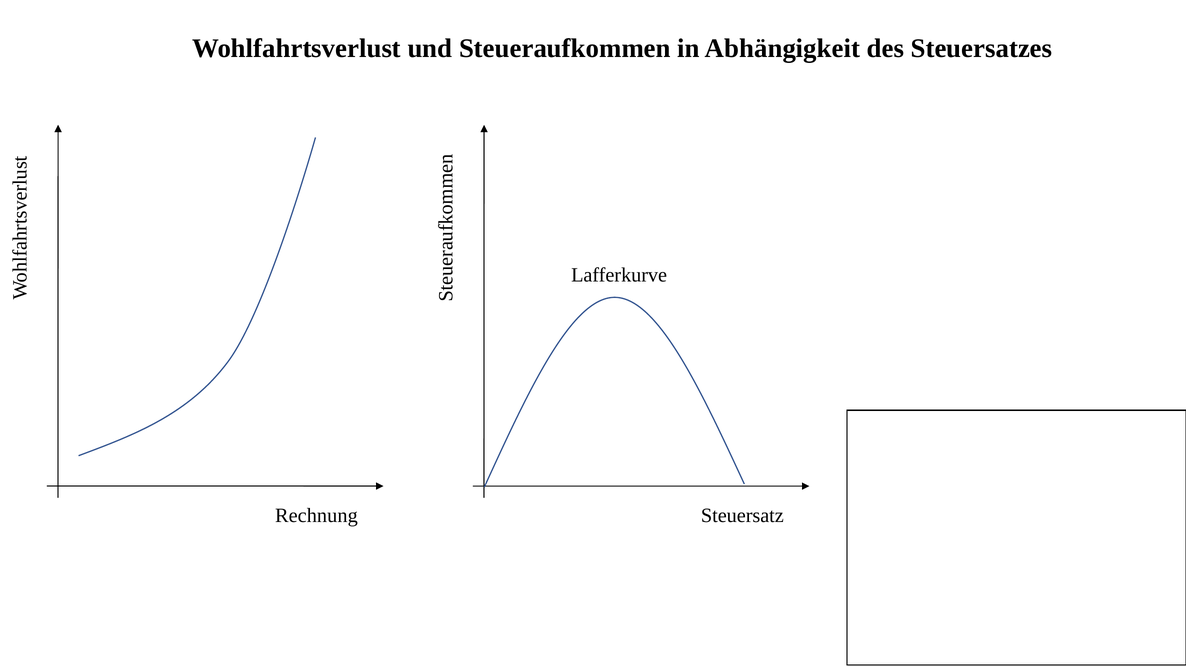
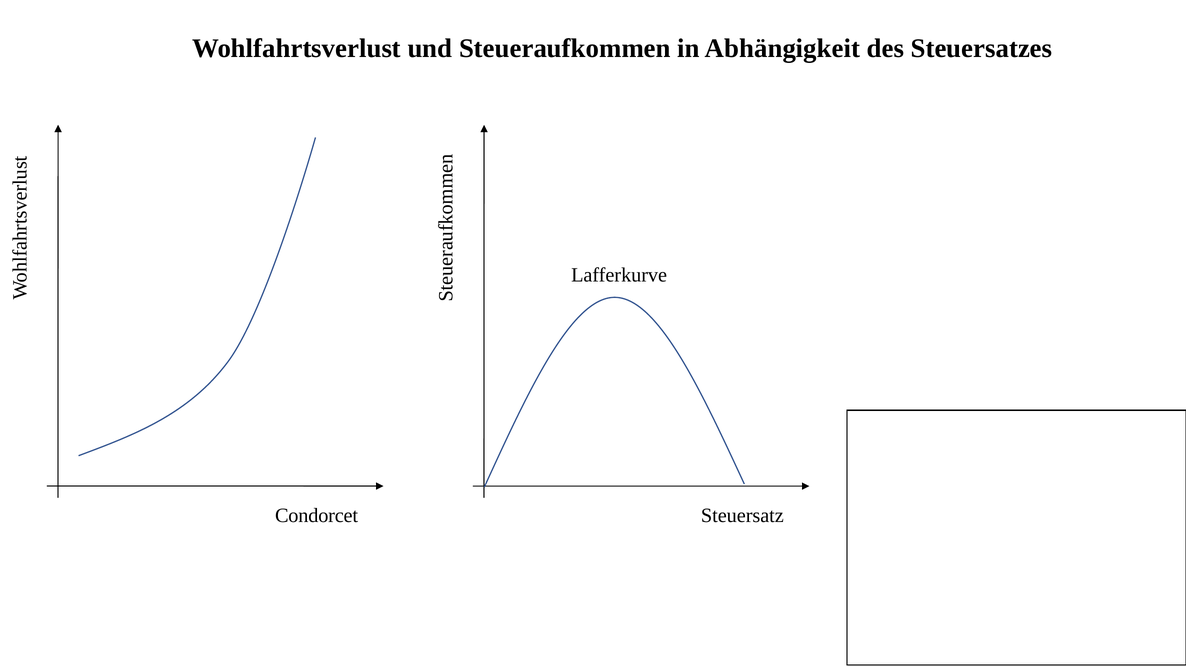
Rechnung: Rechnung -> Condorcet
